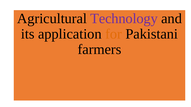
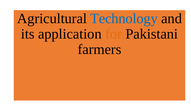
Technology colour: purple -> blue
